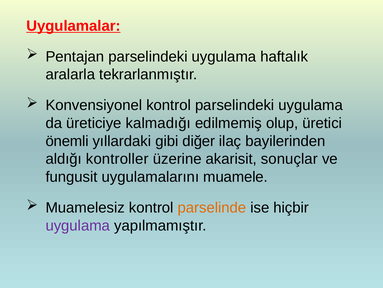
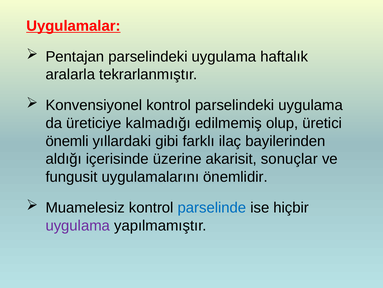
diğer: diğer -> farklı
kontroller: kontroller -> içerisinde
muamele: muamele -> önemlidir
parselinde colour: orange -> blue
